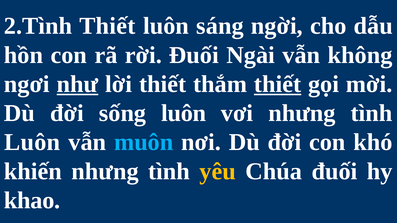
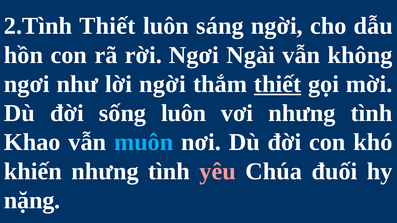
rời Đuối: Đuối -> Ngơi
như underline: present -> none
lời thiết: thiết -> ngời
Luôn at (32, 142): Luôn -> Khao
yêu colour: yellow -> pink
khao: khao -> nặng
